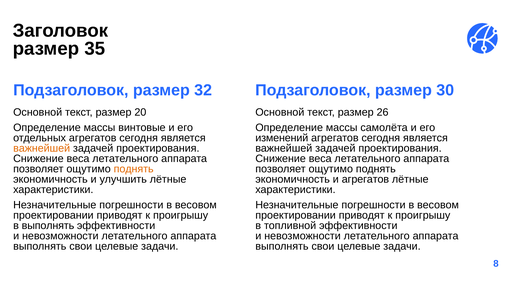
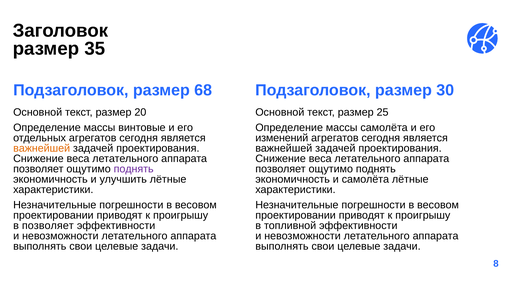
32: 32 -> 68
26: 26 -> 25
поднять at (134, 169) colour: orange -> purple
и агрегатов: агрегатов -> самолёта
в выполнять: выполнять -> позволяет
